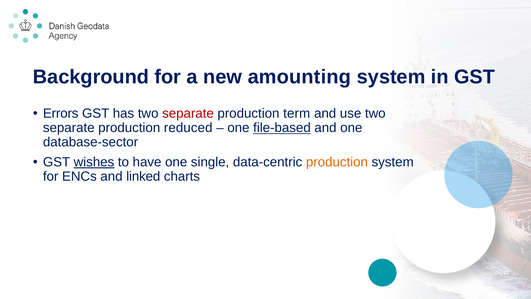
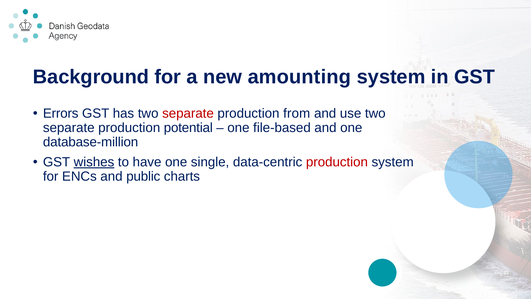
term: term -> from
reduced: reduced -> potential
file-based underline: present -> none
database-sector: database-sector -> database-million
production at (337, 162) colour: orange -> red
linked: linked -> public
